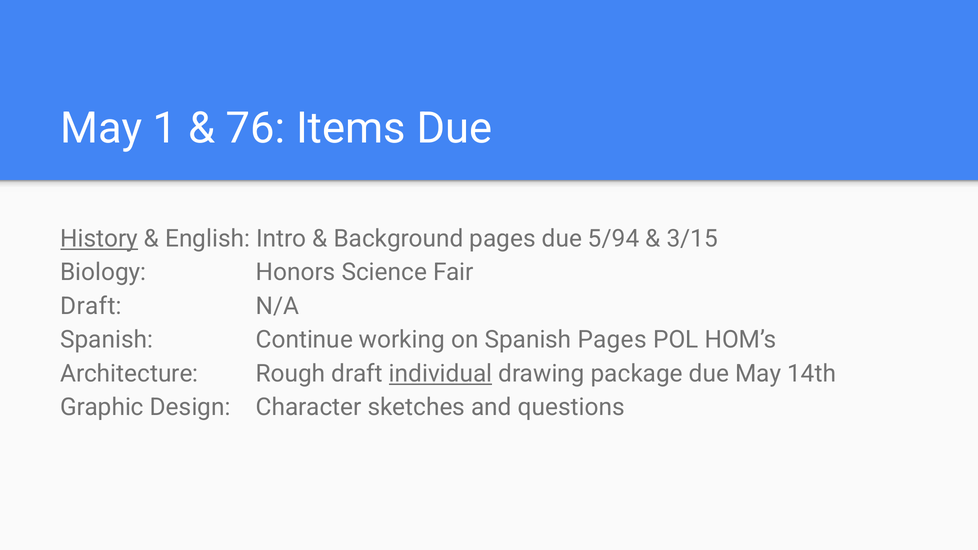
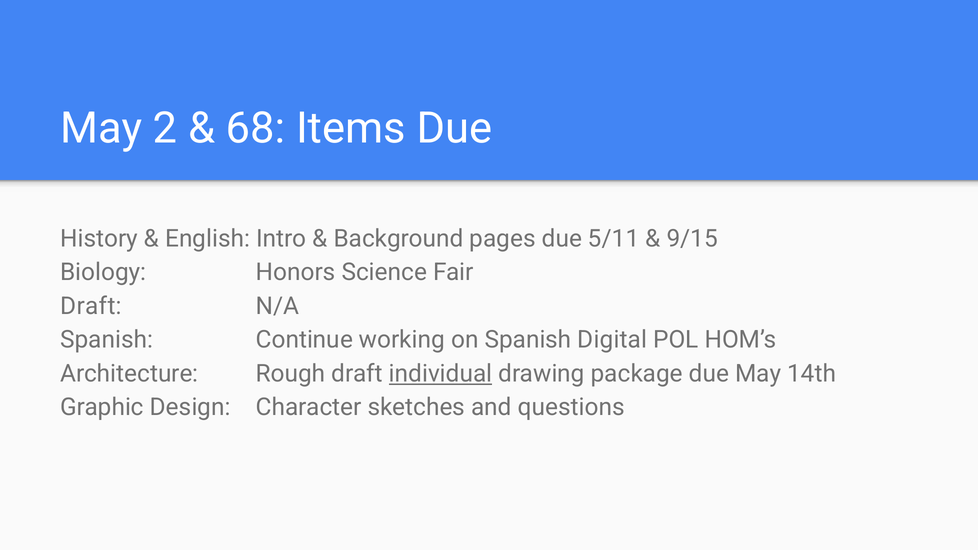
1: 1 -> 2
76: 76 -> 68
History underline: present -> none
5/94: 5/94 -> 5/11
3/15: 3/15 -> 9/15
Spanish Pages: Pages -> Digital
